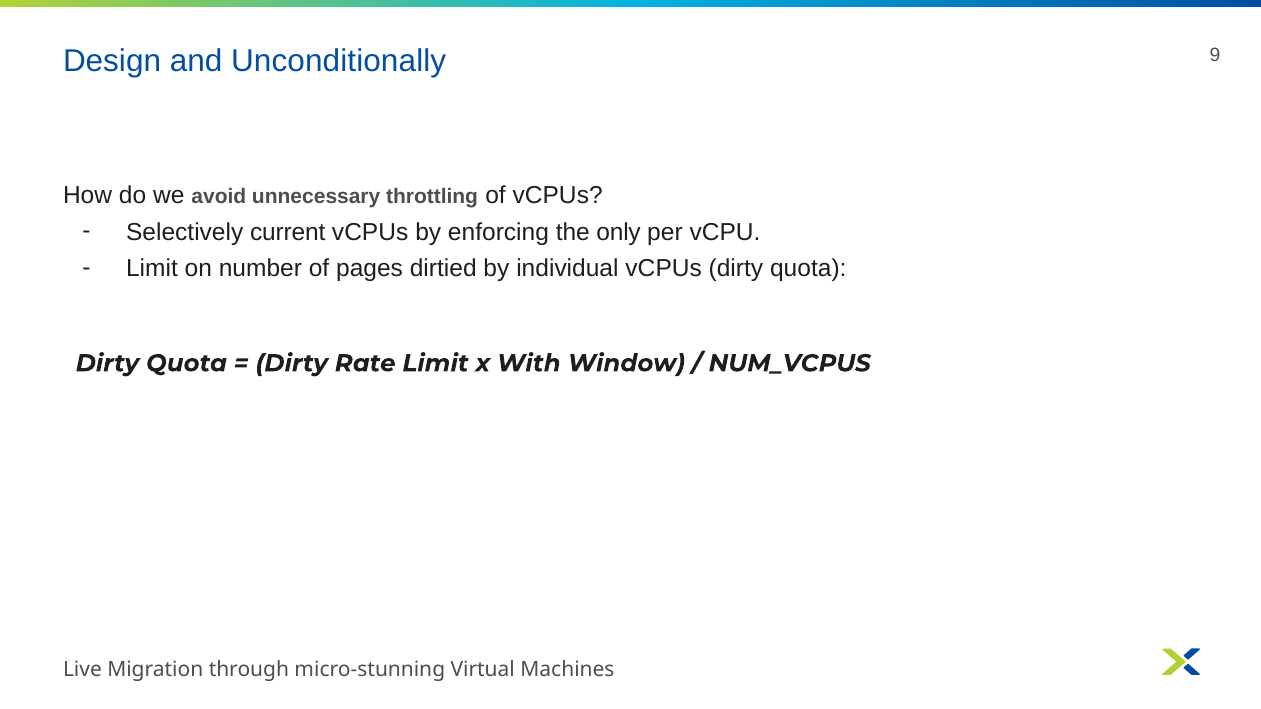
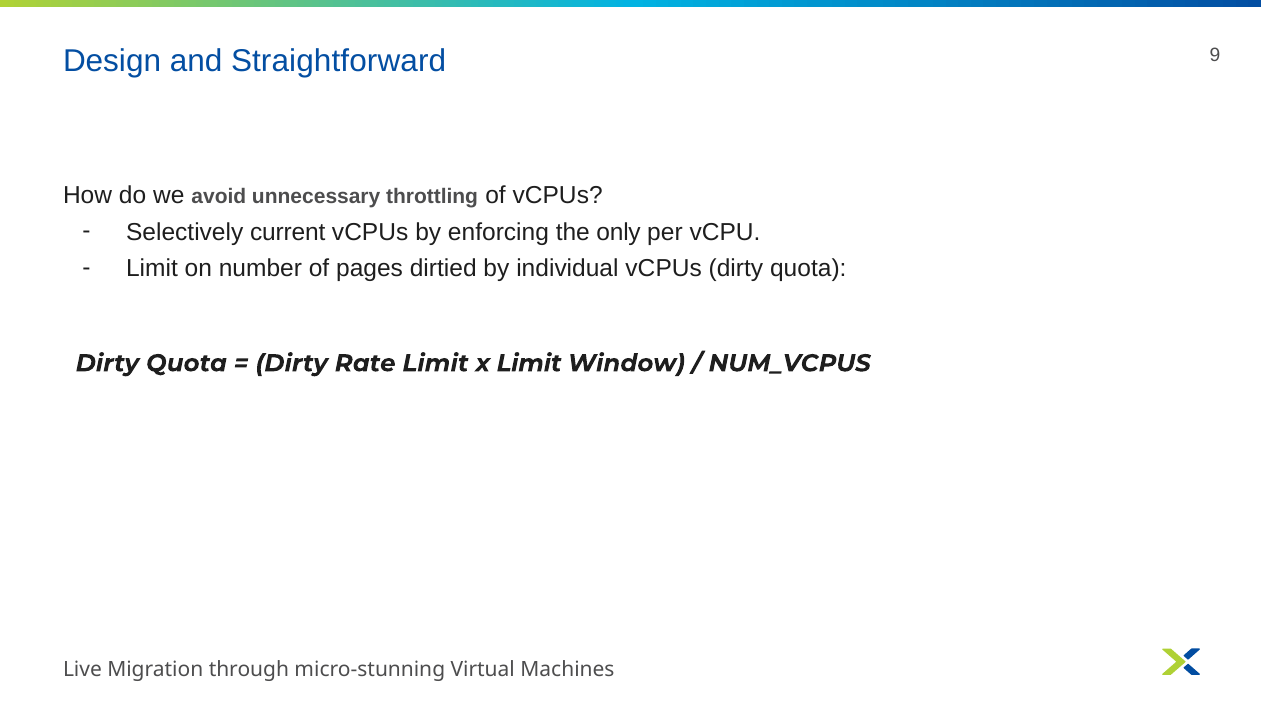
Unconditionally: Unconditionally -> Straightforward
x With: With -> Limit
